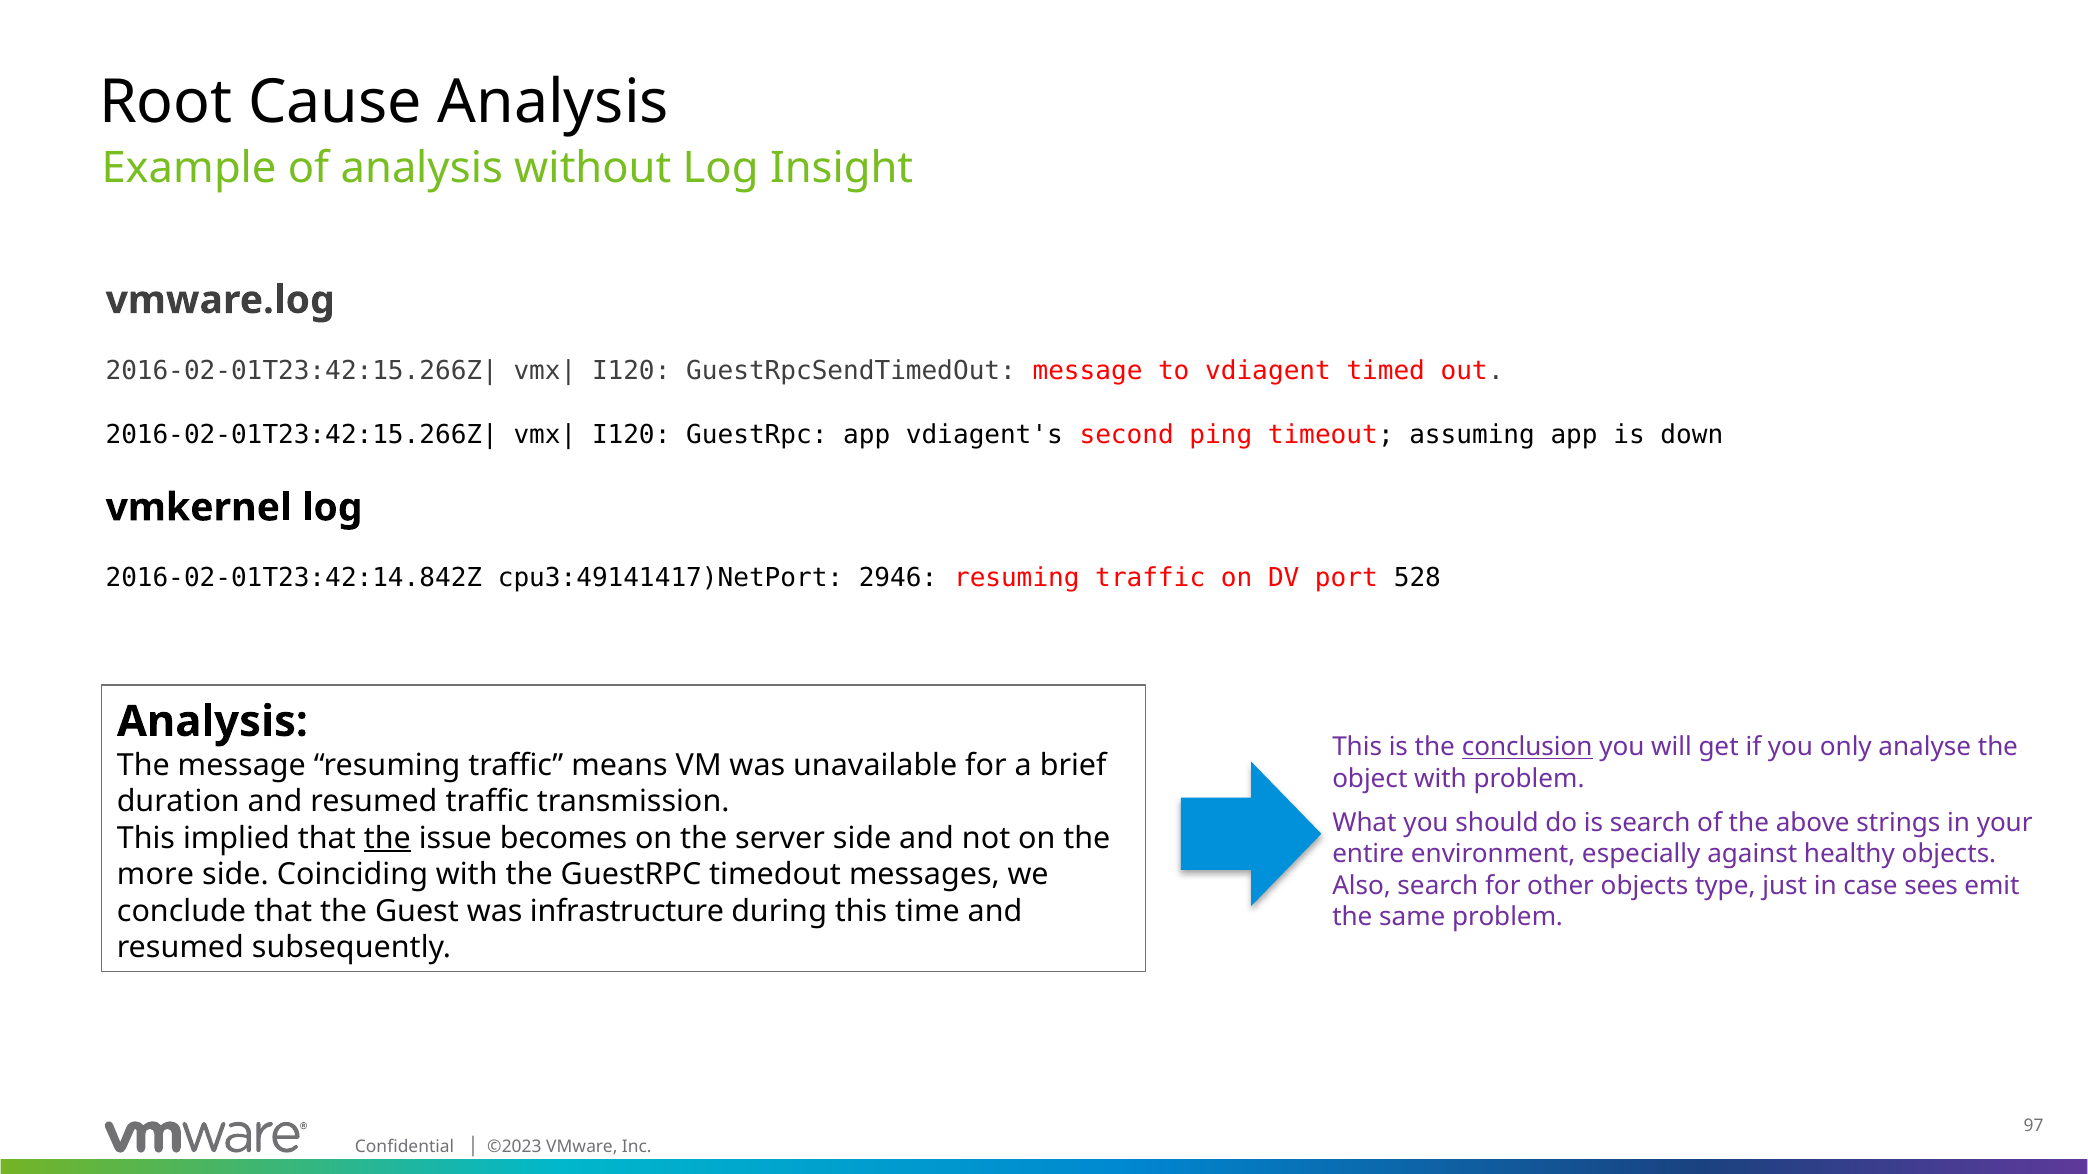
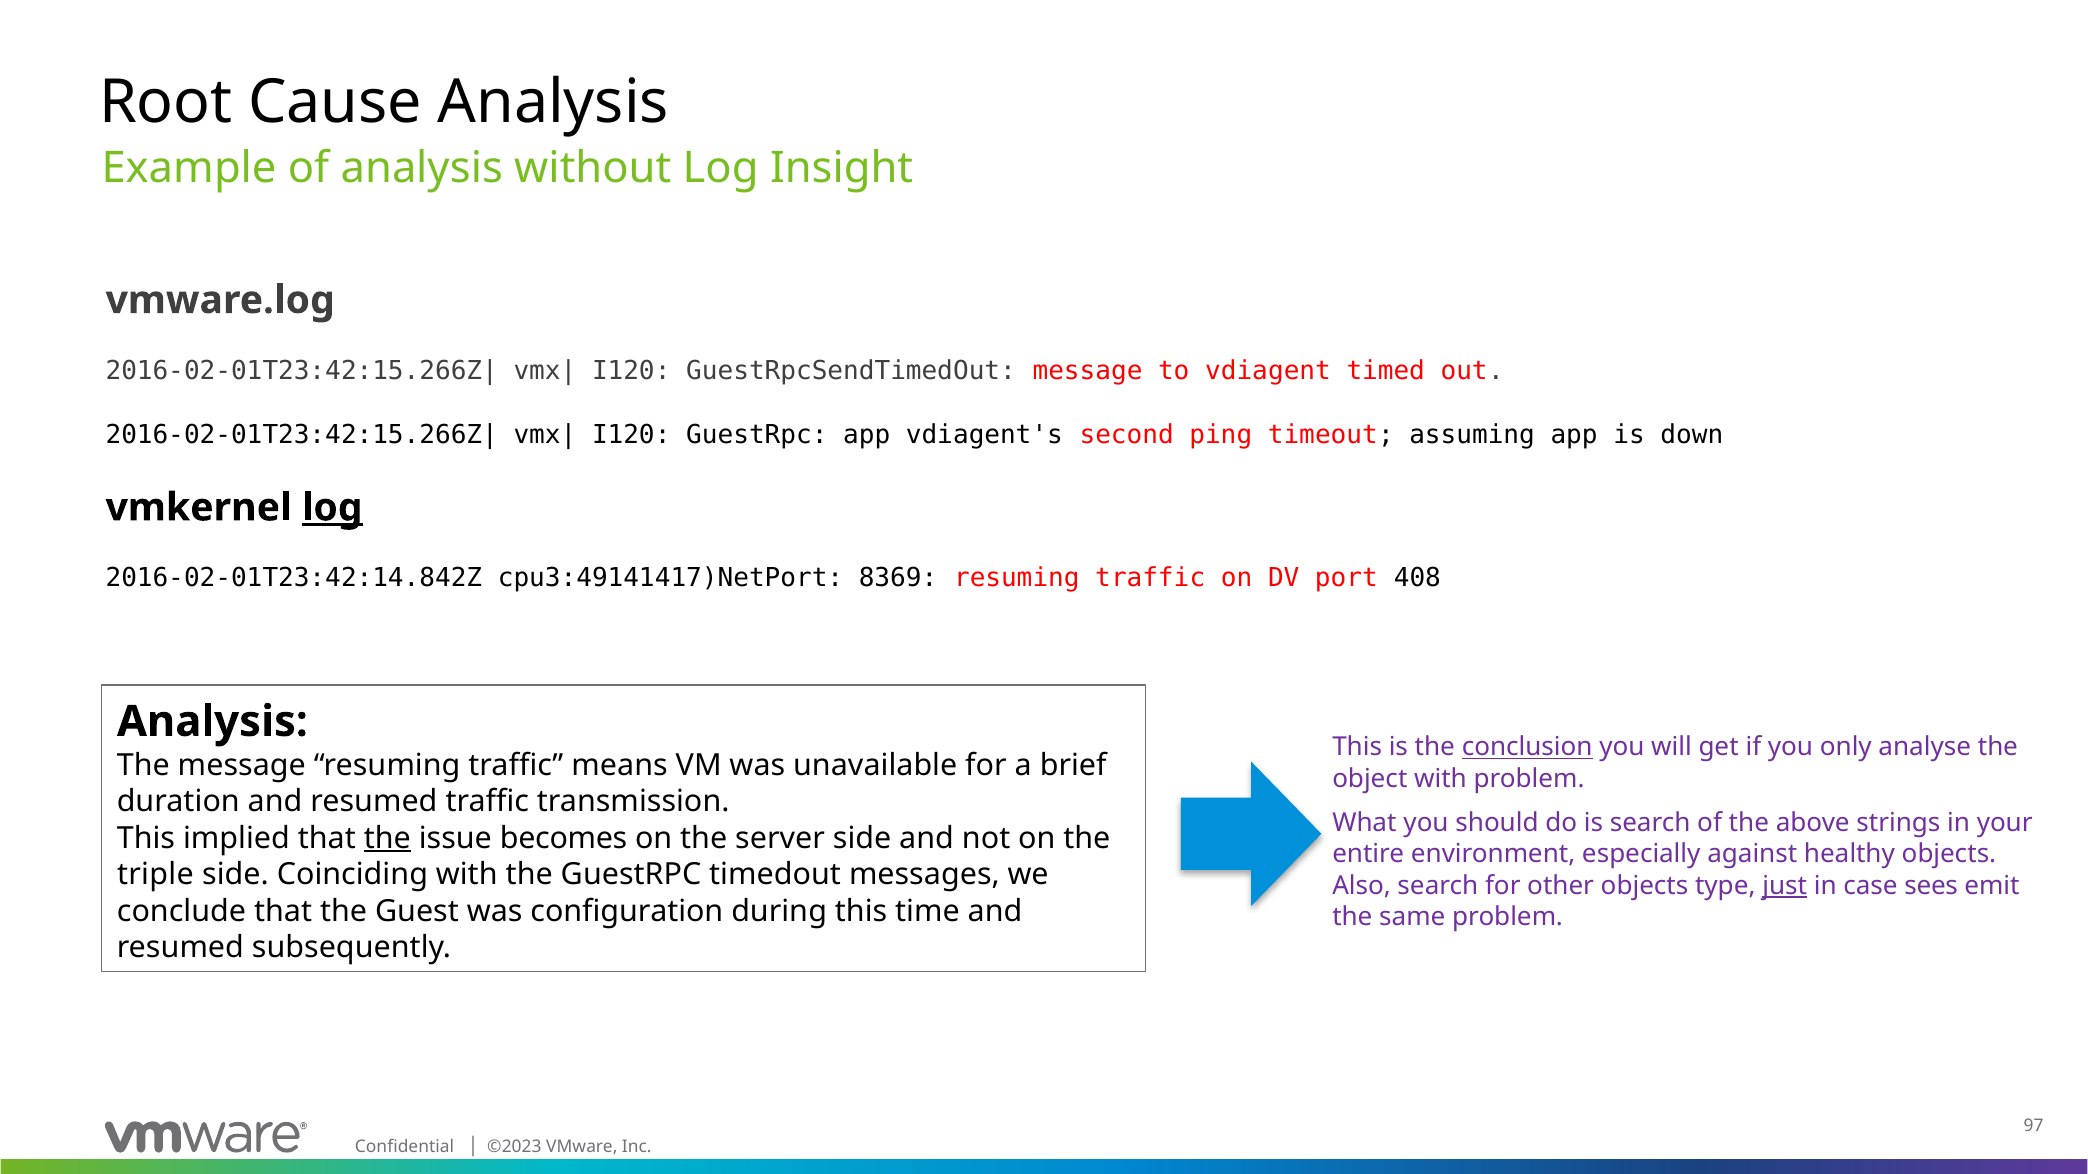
log at (332, 508) underline: none -> present
2946: 2946 -> 8369
528: 528 -> 408
more: more -> triple
just underline: none -> present
infrastructure: infrastructure -> configuration
